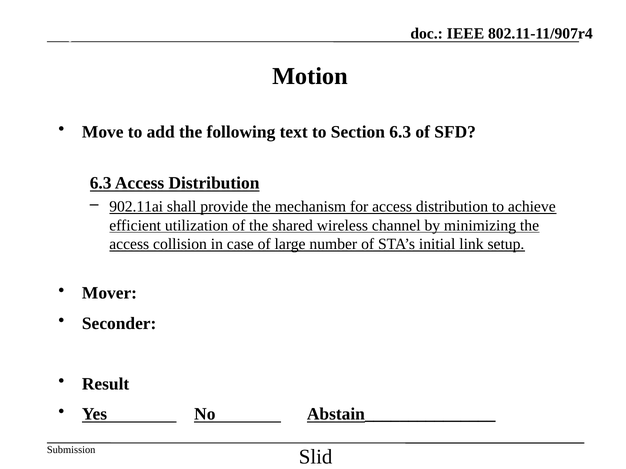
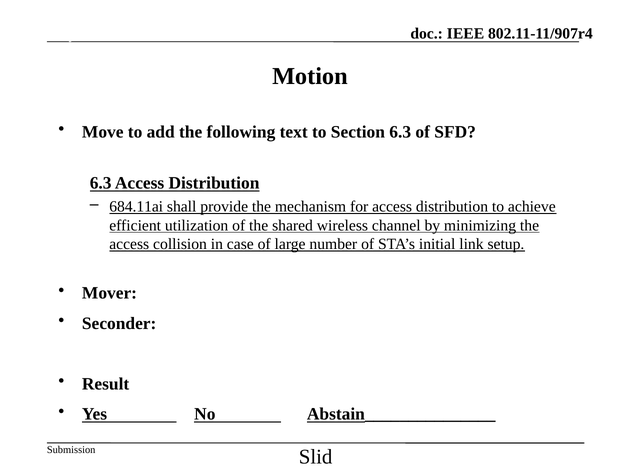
902.11ai: 902.11ai -> 684.11ai
